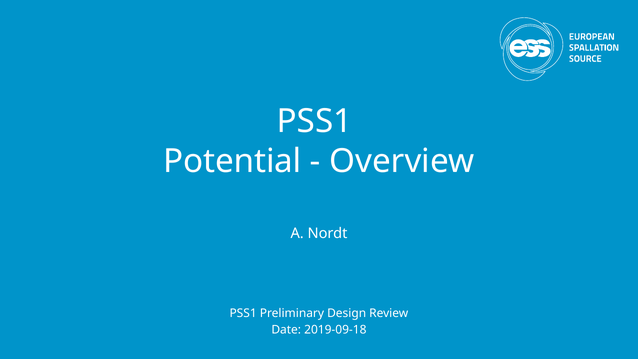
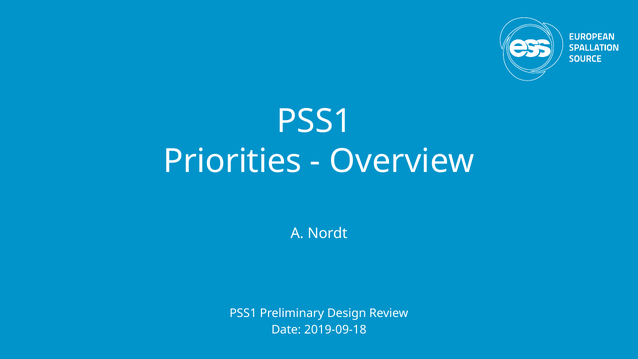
Potential: Potential -> Priorities
